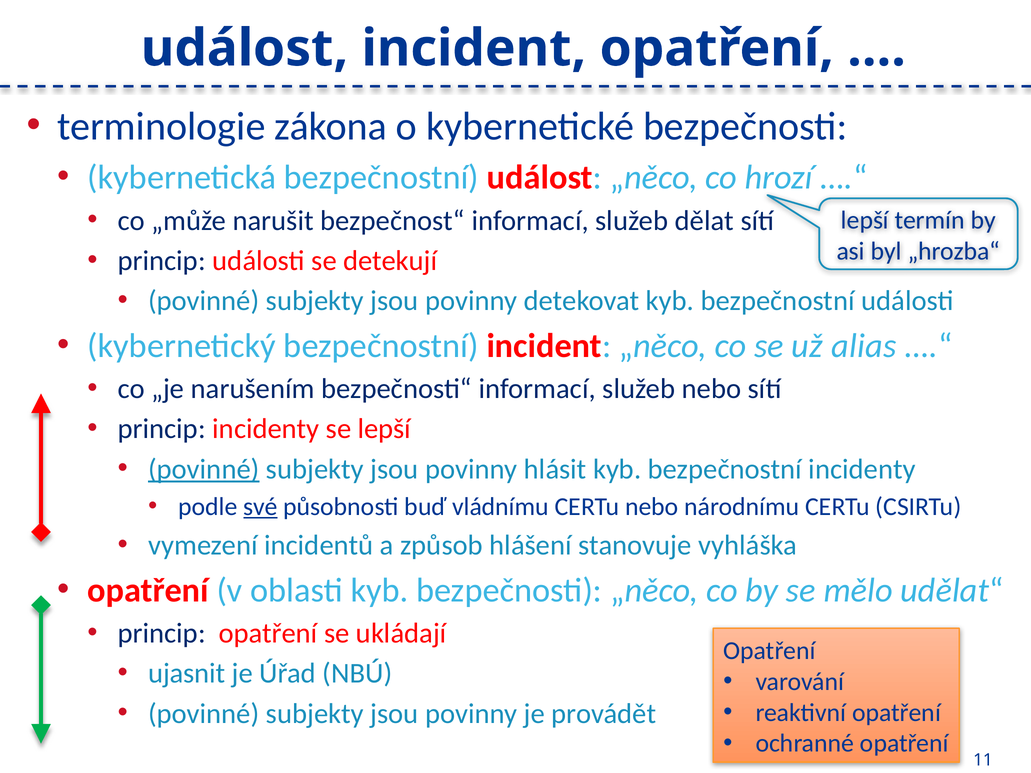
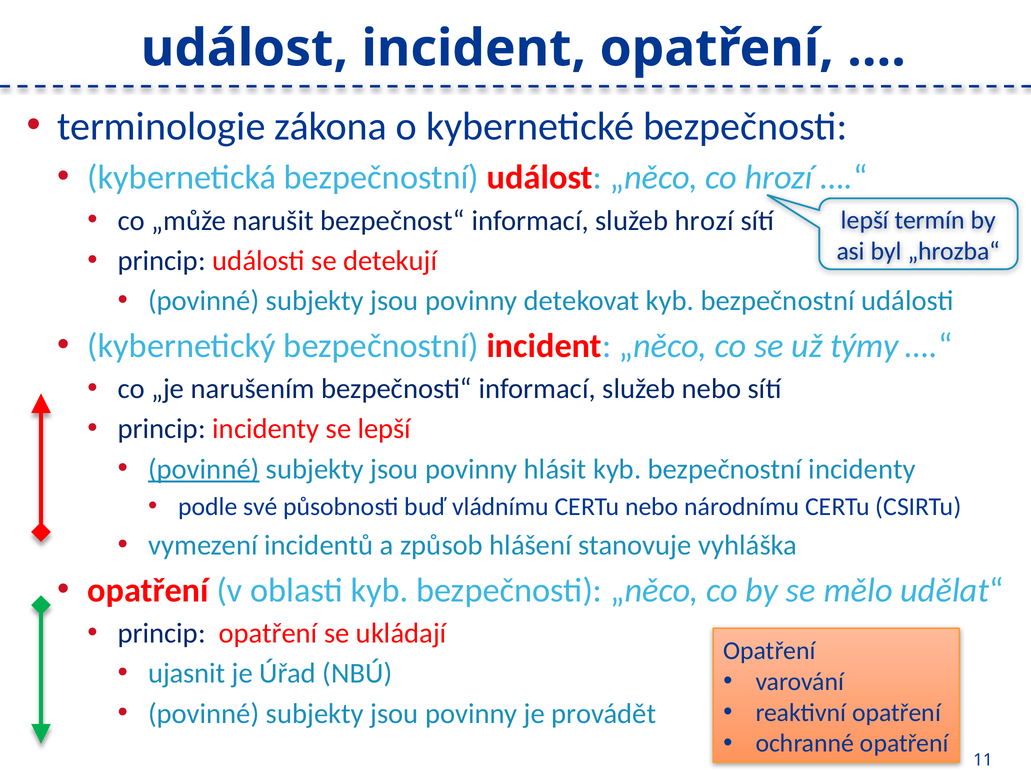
služeb dělat: dělat -> hrozí
alias: alias -> týmy
své underline: present -> none
